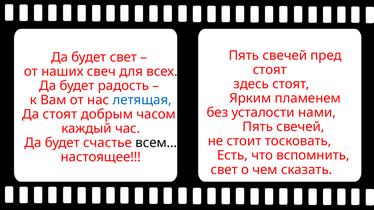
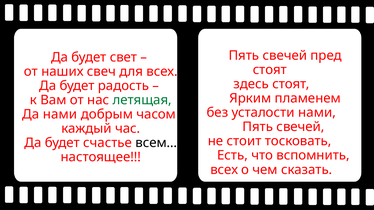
летящая colour: blue -> green
Да стоят: стоят -> нами
свет at (224, 170): свет -> всех
